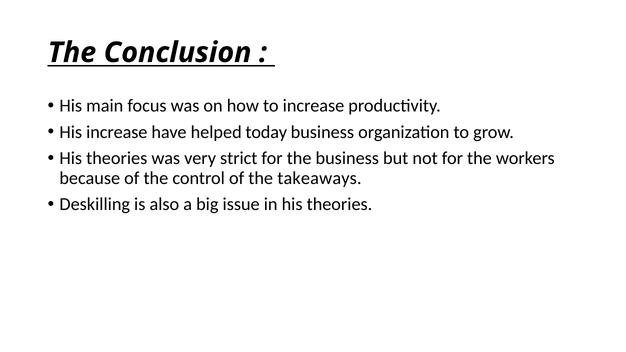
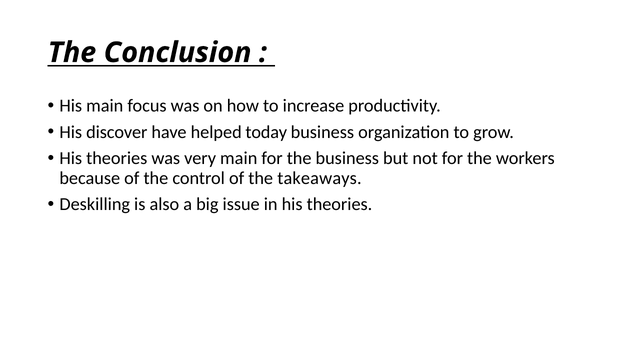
His increase: increase -> discover
very strict: strict -> main
